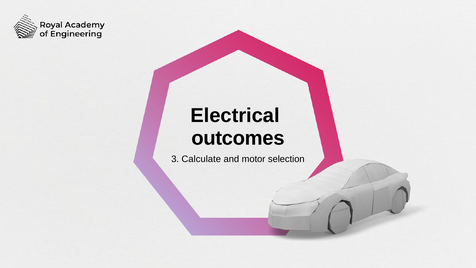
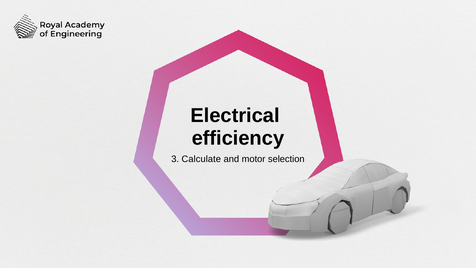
outcomes: outcomes -> efficiency
